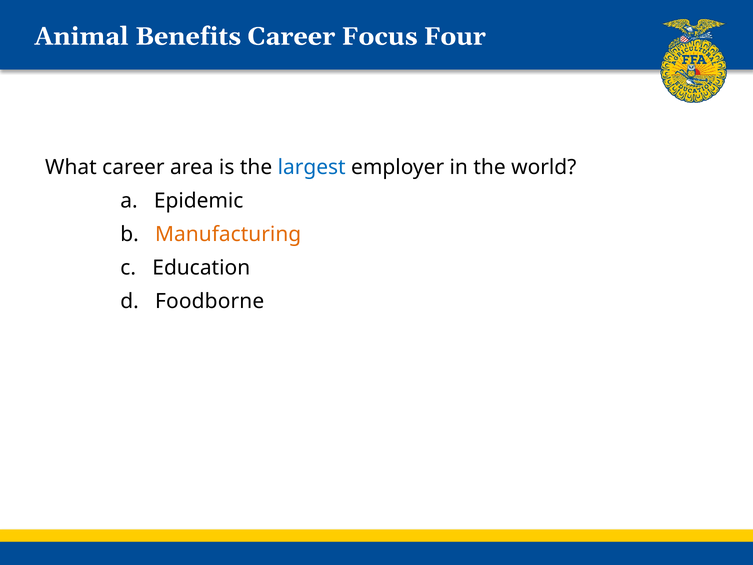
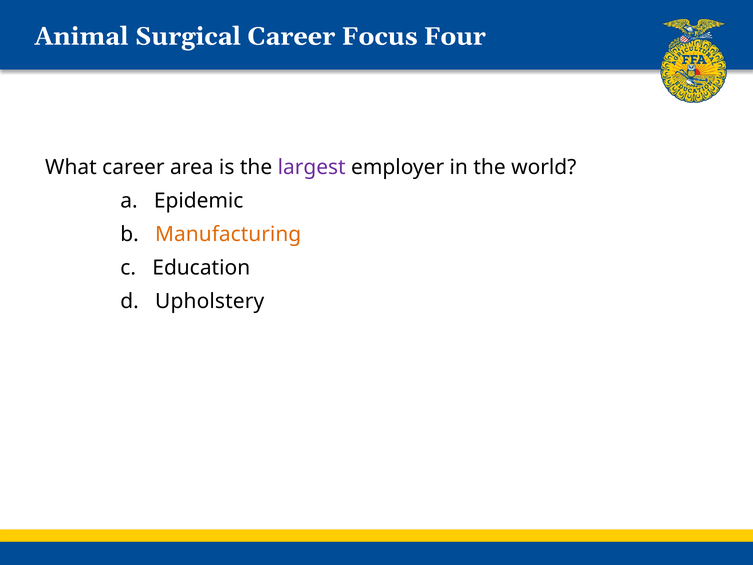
Benefits: Benefits -> Surgical
largest colour: blue -> purple
Foodborne: Foodborne -> Upholstery
